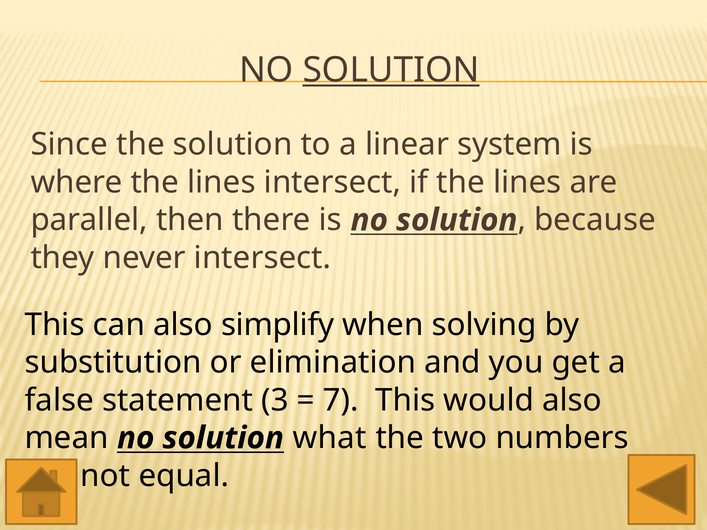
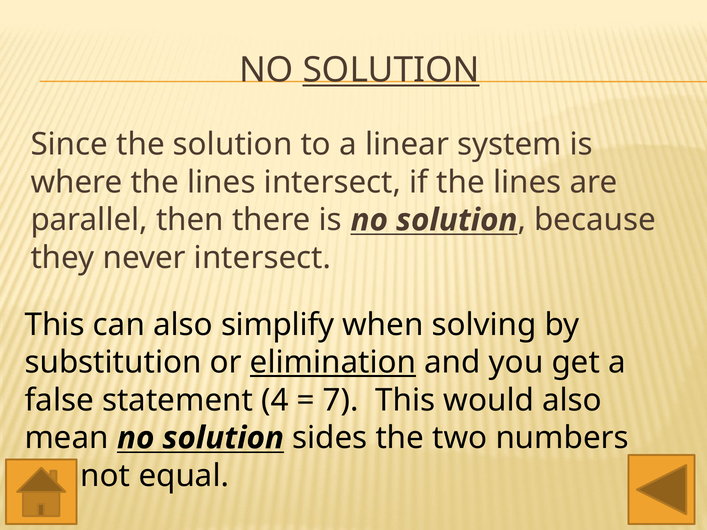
elimination underline: none -> present
3: 3 -> 4
what: what -> sides
